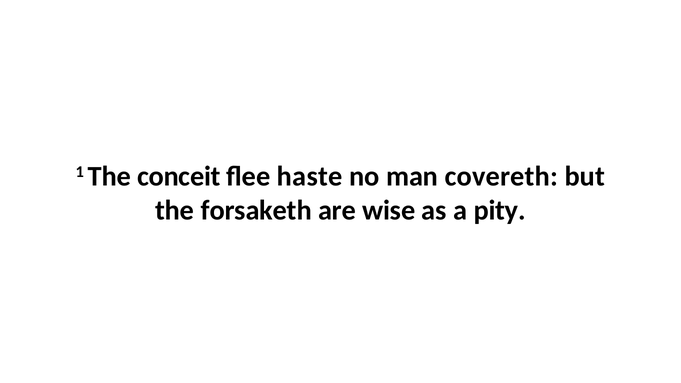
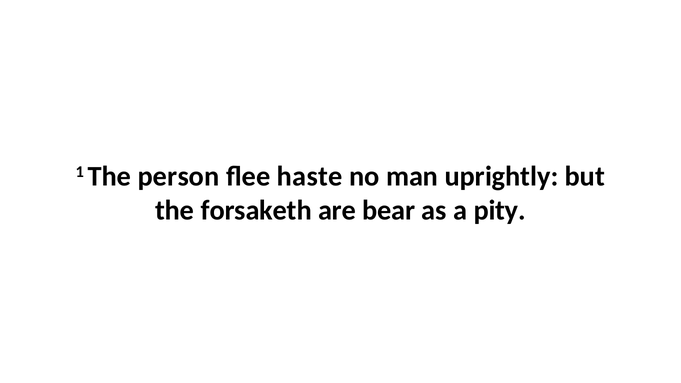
conceit: conceit -> person
covereth: covereth -> uprightly
wise: wise -> bear
